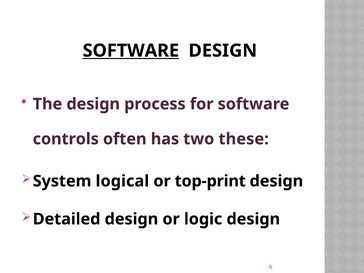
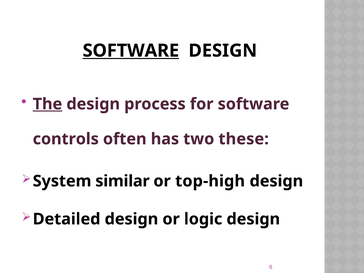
The underline: none -> present
logical: logical -> similar
top-print: top-print -> top-high
